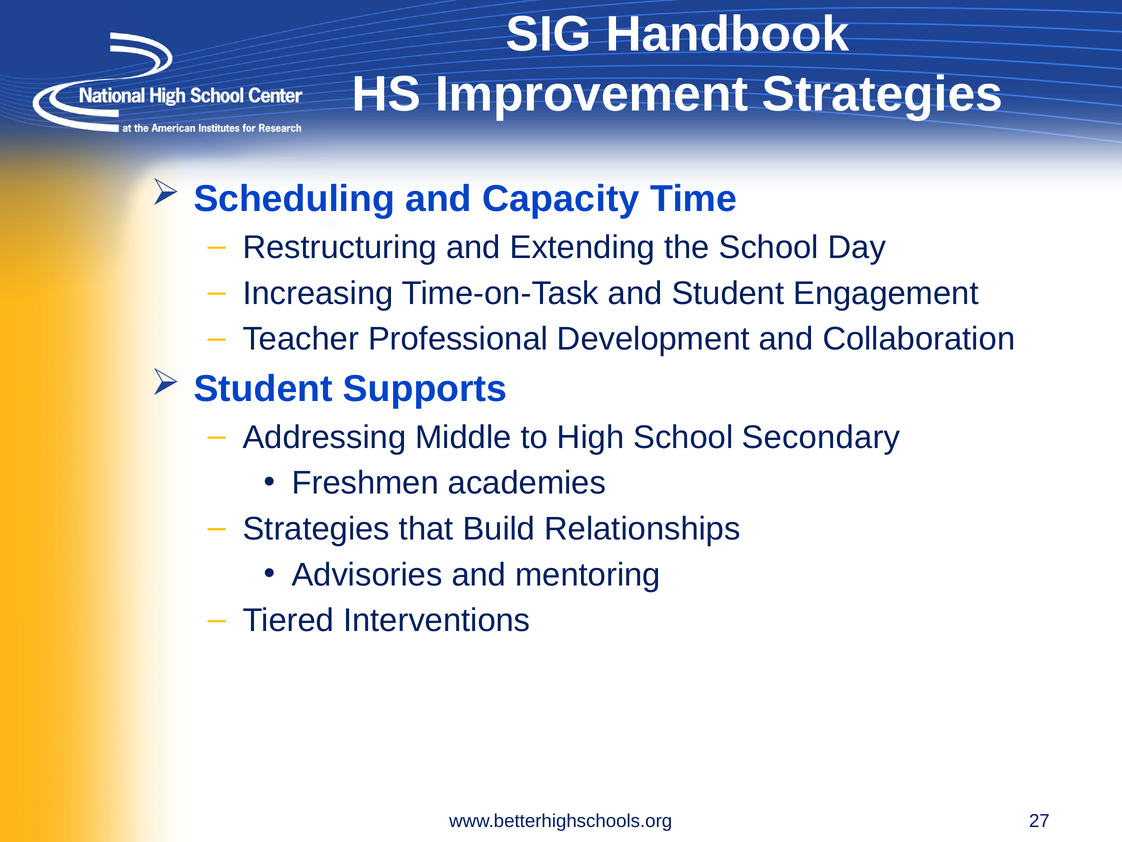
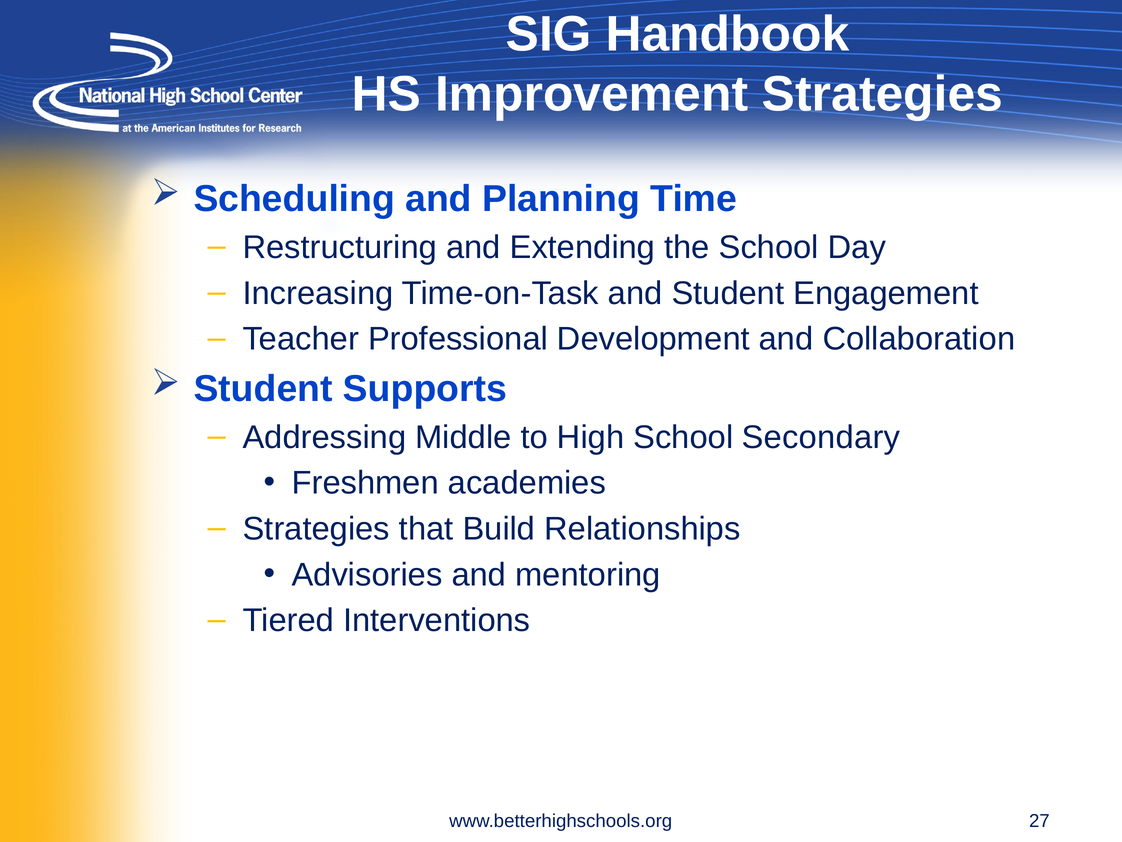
Capacity: Capacity -> Planning
